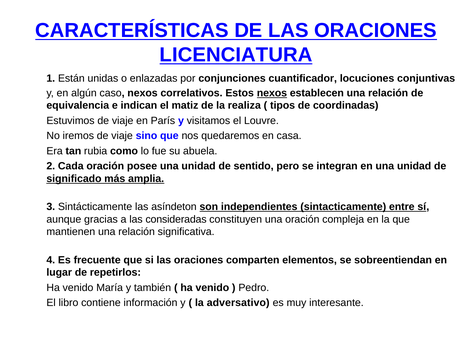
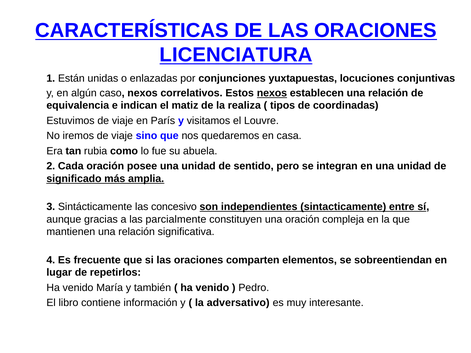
cuantificador: cuantificador -> yuxtapuestas
asíndeton: asíndeton -> concesivo
consideradas: consideradas -> parcialmente
